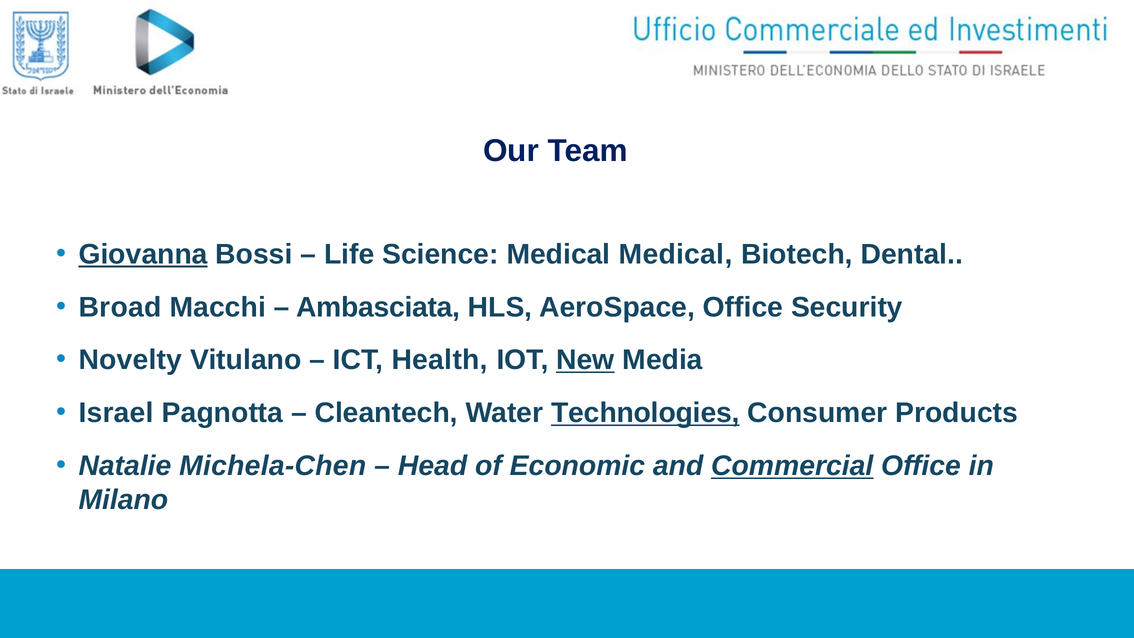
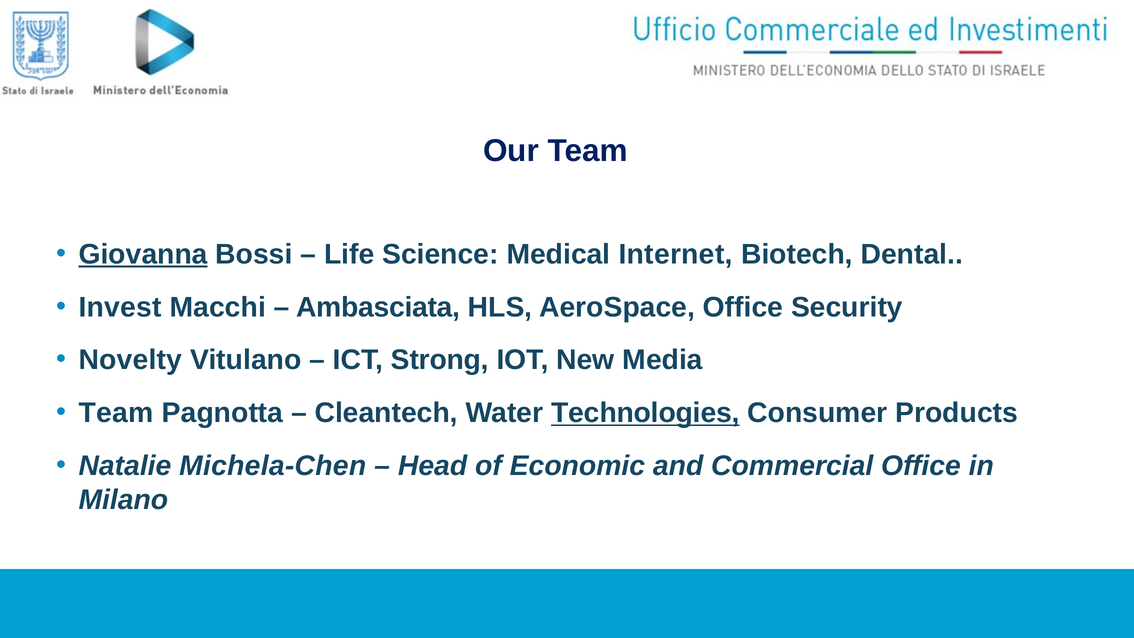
Medical Medical: Medical -> Internet
Broad: Broad -> Invest
Health: Health -> Strong
New underline: present -> none
Israel at (116, 413): Israel -> Team
Commercial underline: present -> none
